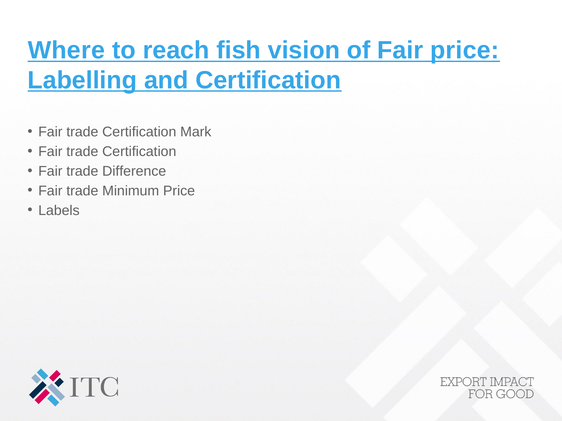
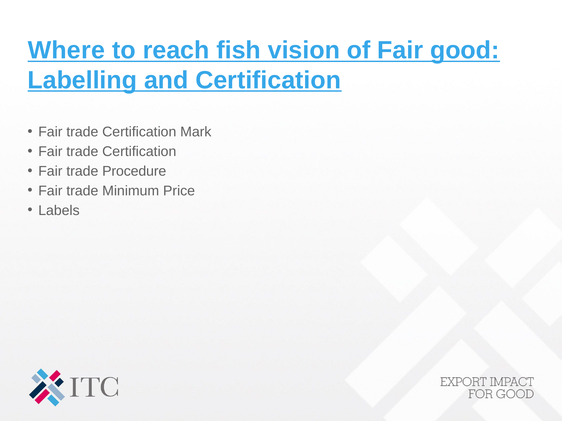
Fair price: price -> good
Difference: Difference -> Procedure
